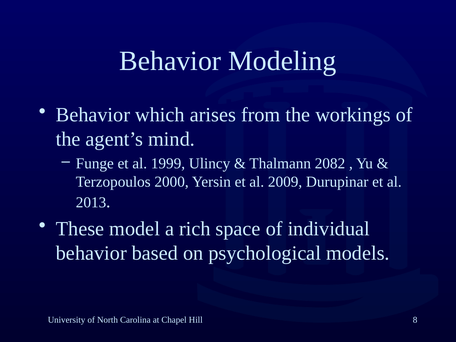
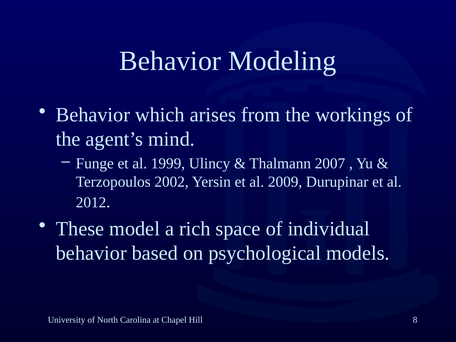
2082: 2082 -> 2007
2000: 2000 -> 2002
2013: 2013 -> 2012
